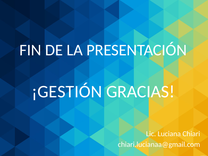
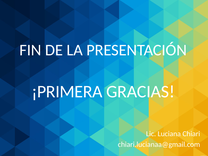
¡GESTIÓN: ¡GESTIÓN -> ¡PRIMERA
